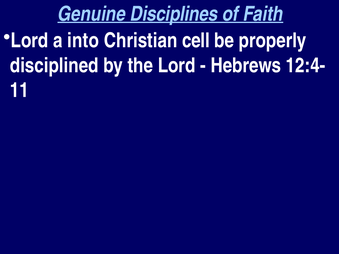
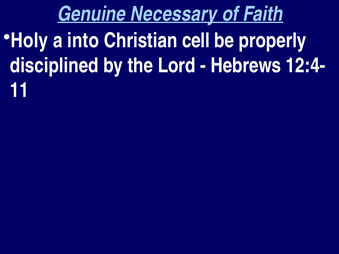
Disciplines: Disciplines -> Necessary
Lord at (30, 41): Lord -> Holy
